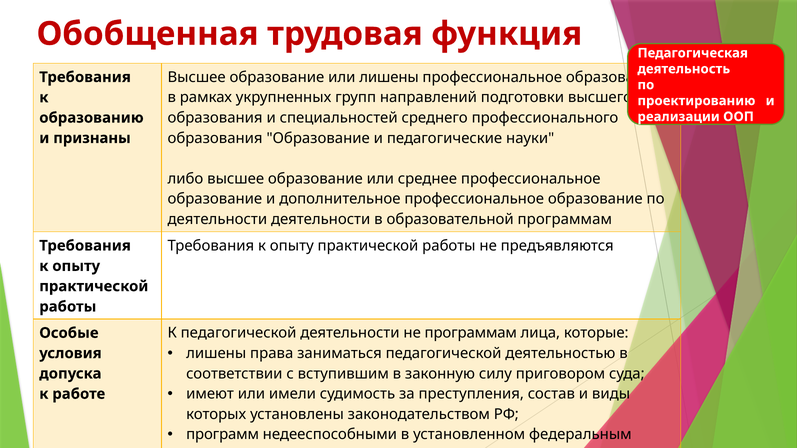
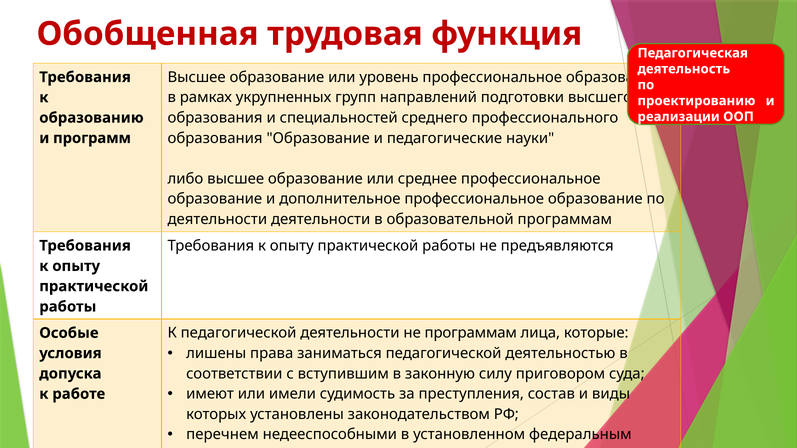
или лишены: лишены -> уровень
признаны: признаны -> программ
программ at (223, 435): программ -> перечнем
